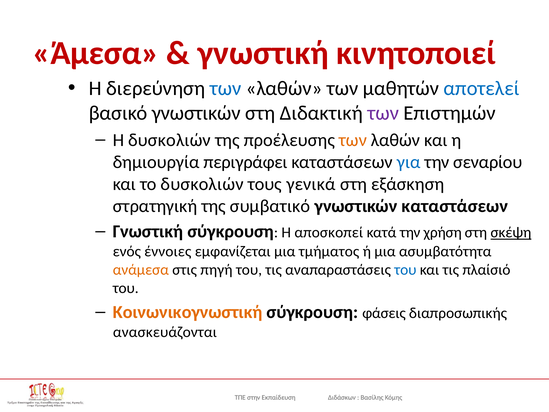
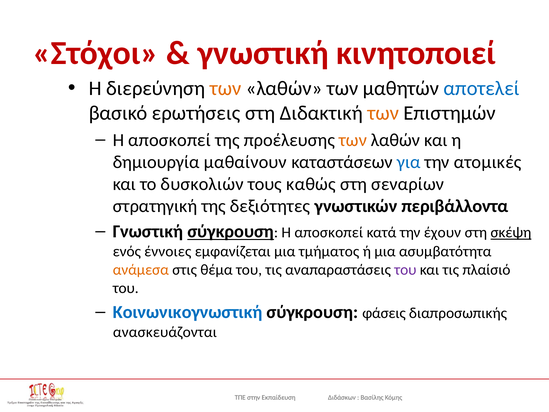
Άμεσα: Άμεσα -> Στόχοι
των at (226, 88) colour: blue -> orange
βασικό γνωστικών: γνωστικών -> ερωτήσεις
των at (383, 113) colour: purple -> orange
δυσκολιών at (170, 140): δυσκολιών -> αποσκοπεί
περιγράφει: περιγράφει -> μαθαίνουν
σεναρίου: σεναρίου -> ατομικές
γενικά: γενικά -> καθώς
εξάσκηση: εξάσκηση -> σεναρίων
συμβατικό: συμβατικό -> δεξιότητες
γνωστικών καταστάσεων: καταστάσεων -> περιβάλλοντα
σύγκρουση at (231, 231) underline: none -> present
χρήση: χρήση -> έχουν
πηγή: πηγή -> θέμα
του at (405, 270) colour: blue -> purple
Κοινωνικογνωστική colour: orange -> blue
